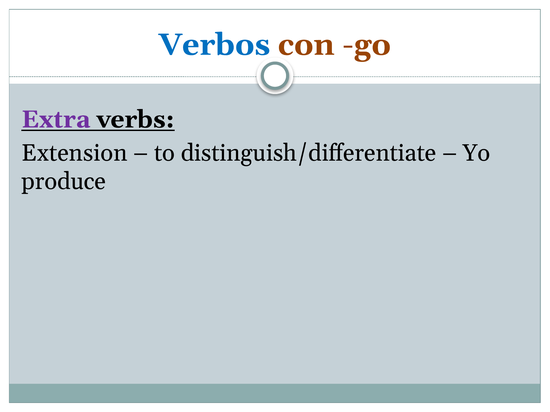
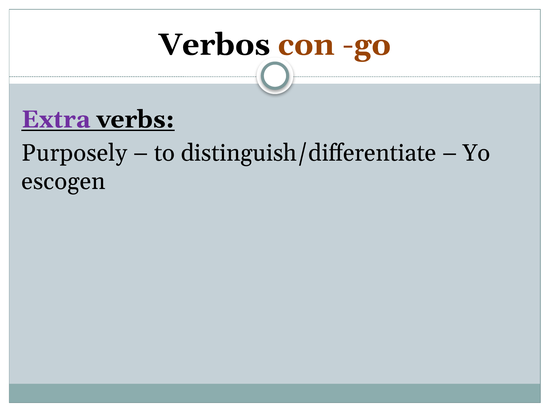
Verbos colour: blue -> black
Extension: Extension -> Purposely
produce: produce -> escogen
